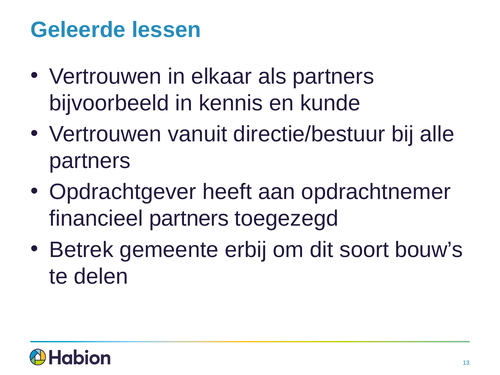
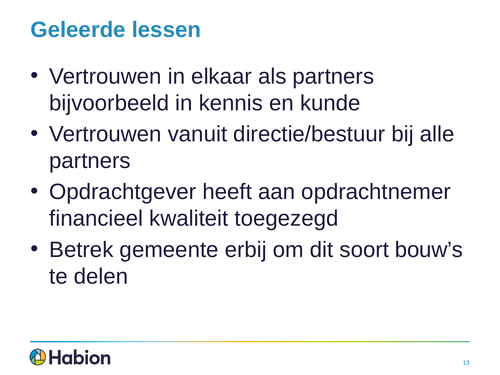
financieel partners: partners -> kwaliteit
